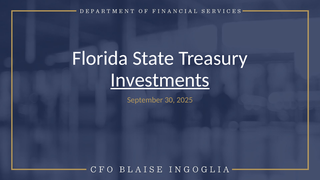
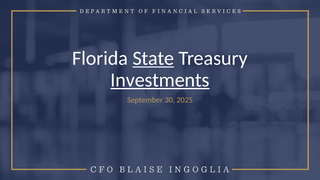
State underline: none -> present
